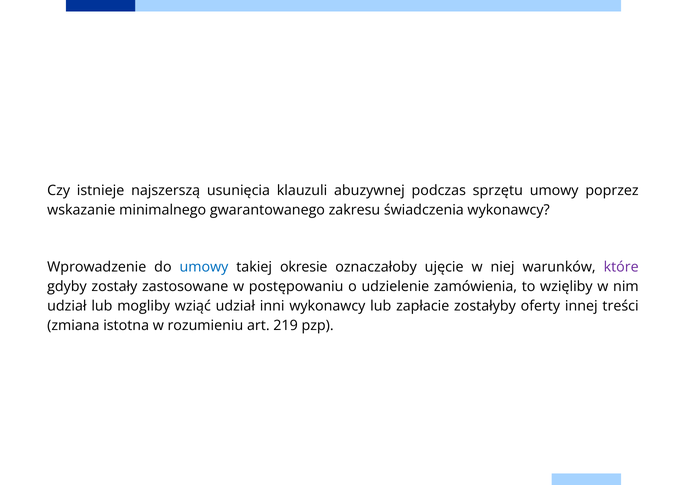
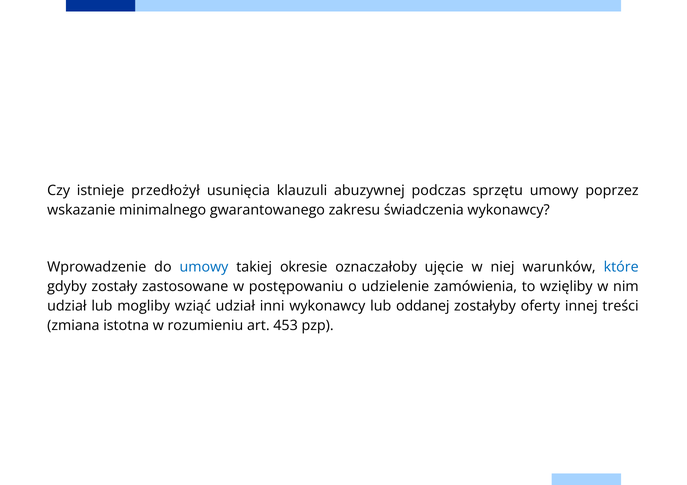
najszerszą: najszerszą -> przedłożył
które colour: purple -> blue
zapłacie: zapłacie -> oddanej
219: 219 -> 453
